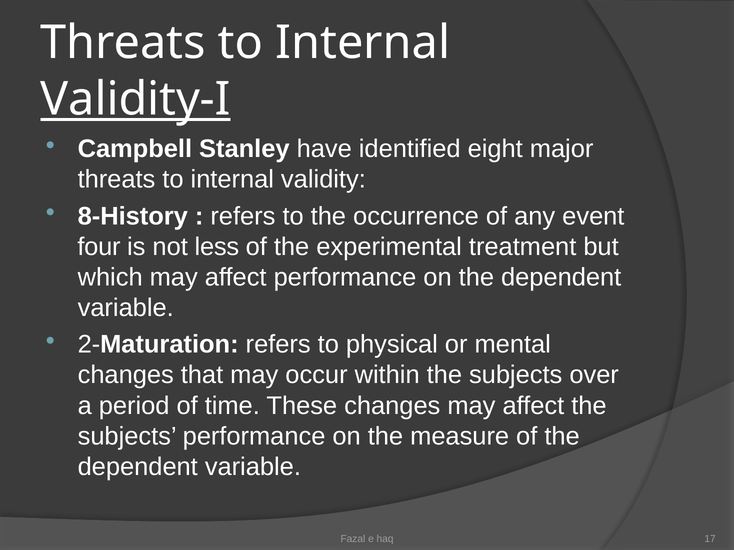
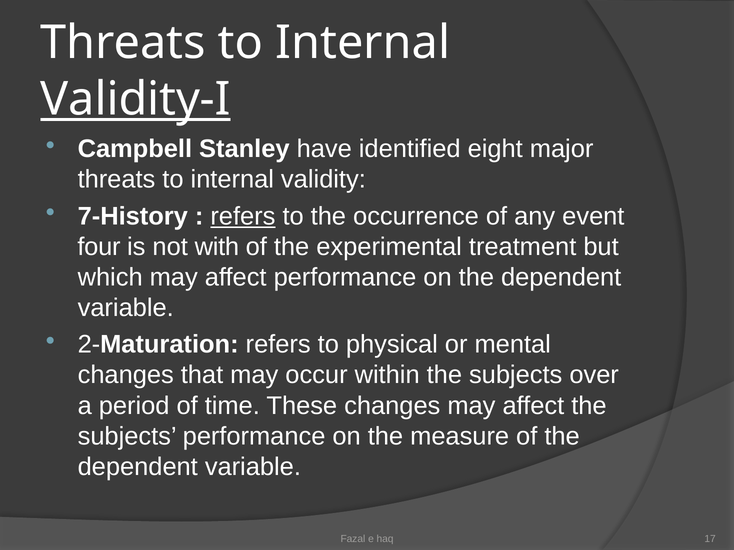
8-History: 8-History -> 7-History
refers at (243, 216) underline: none -> present
less: less -> with
